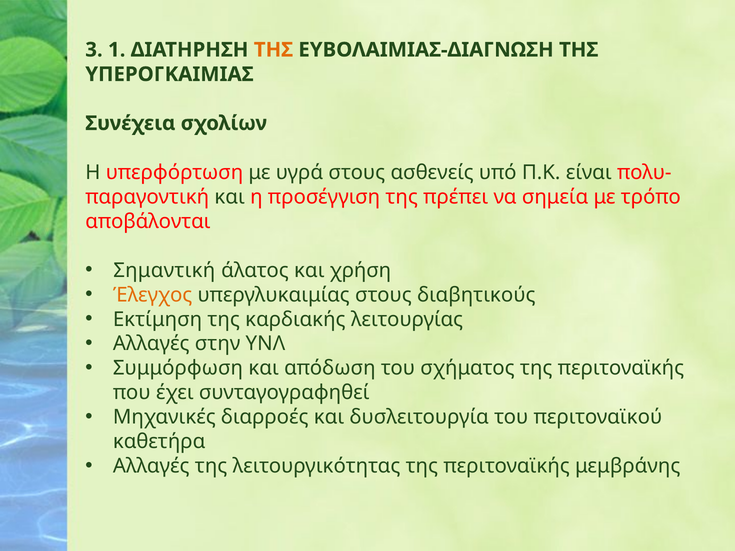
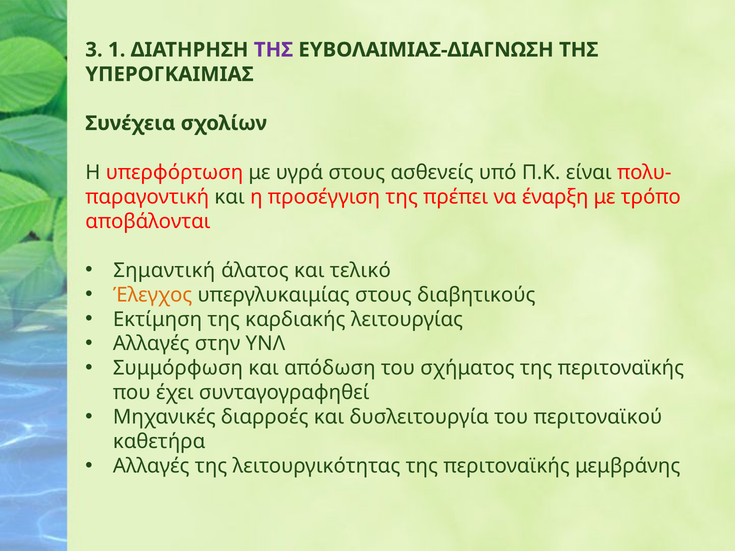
ΤΗΣ at (273, 50) colour: orange -> purple
σημεία: σημεία -> έναρξη
χρήση: χρήση -> τελικό
